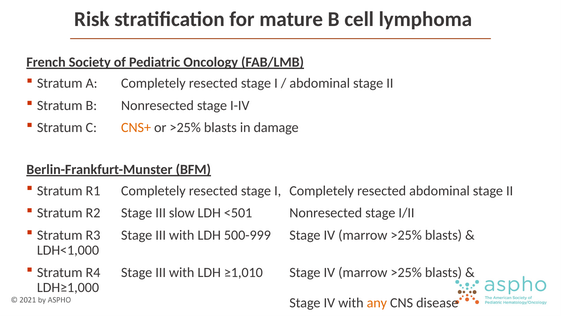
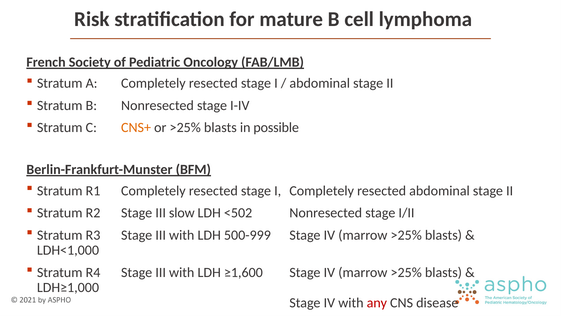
damage: damage -> possible
<501: <501 -> <502
≥1,010: ≥1,010 -> ≥1,600
any colour: orange -> red
